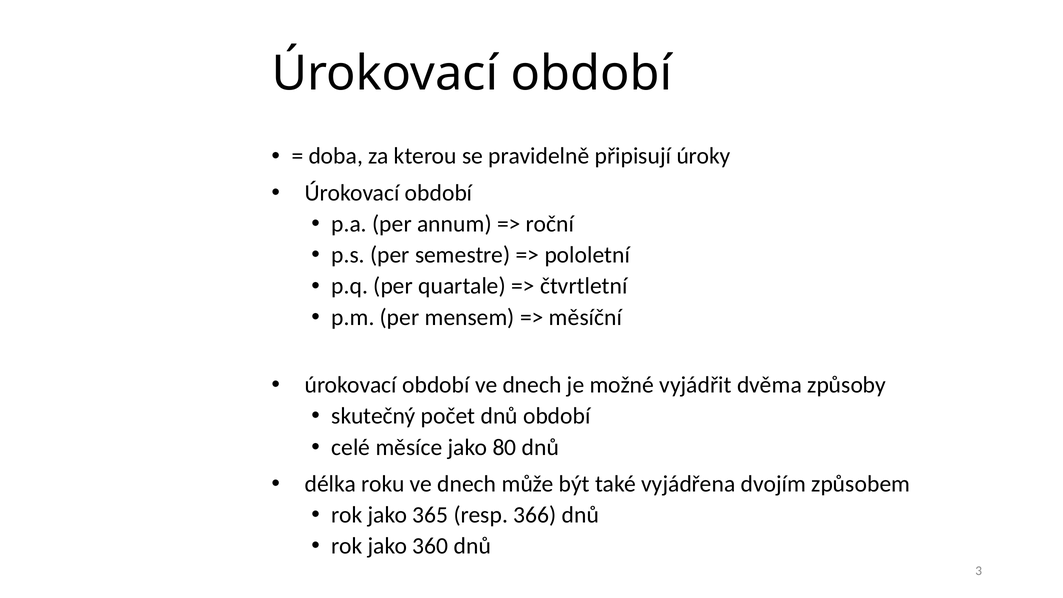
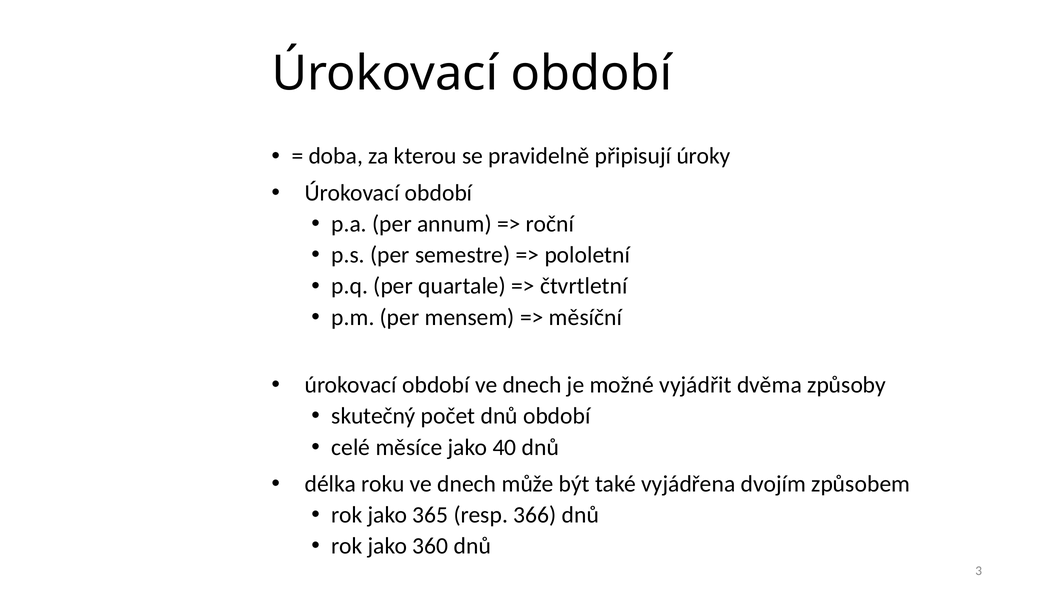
80: 80 -> 40
